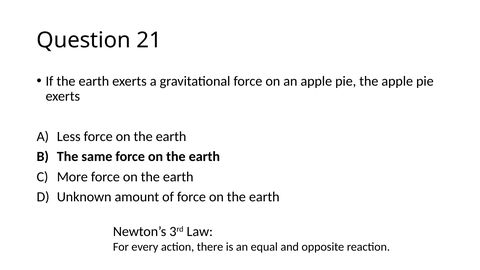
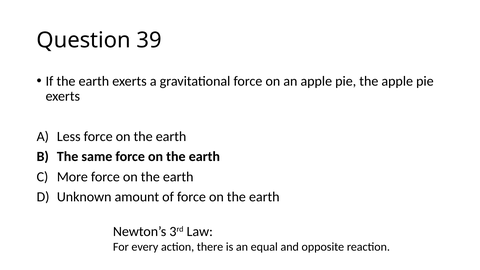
21: 21 -> 39
